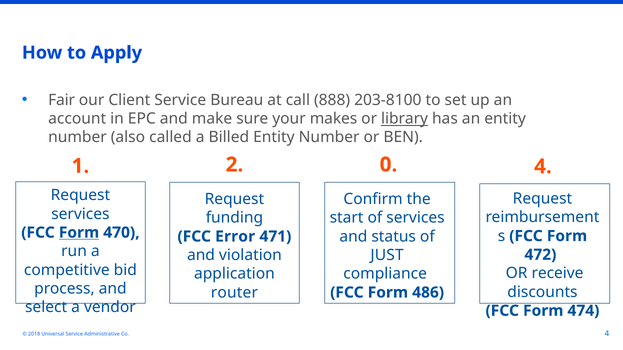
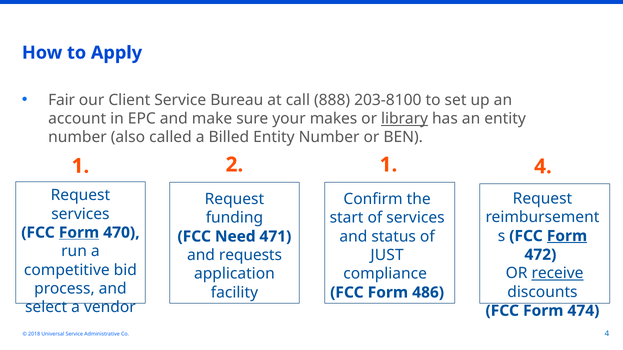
2 0: 0 -> 1
Form at (567, 236) underline: none -> present
Error: Error -> Need
violation: violation -> requests
receive underline: none -> present
router: router -> facility
